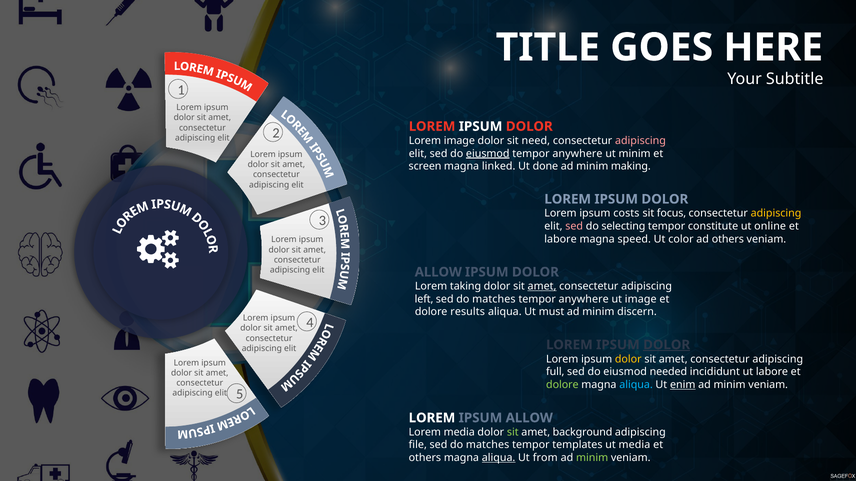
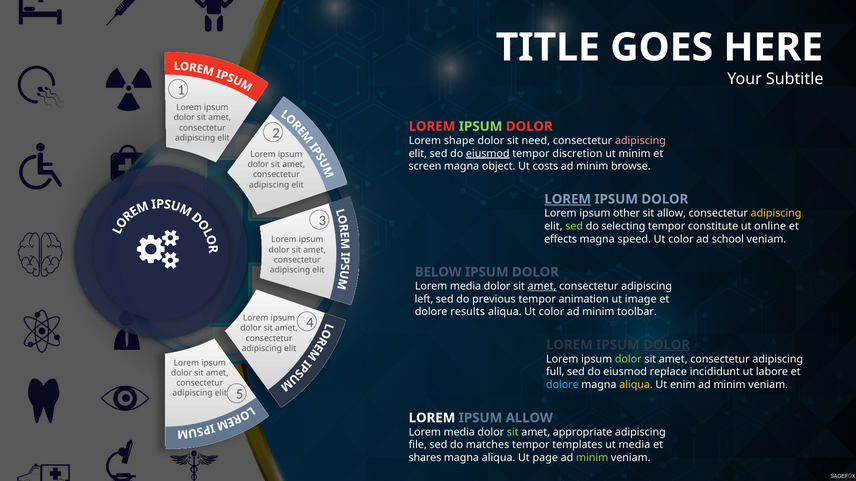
IPSUM at (481, 127) colour: white -> light green
Lorem image: image -> shape
anywhere at (577, 154): anywhere -> discretion
linked: linked -> object
done: done -> costs
making: making -> browse
LOREM at (568, 199) underline: none -> present
costs: costs -> other
sit focus: focus -> allow
sed at (574, 227) colour: pink -> light green
labore at (561, 239): labore -> effects
ad others: others -> school
ALLOW at (438, 272): ALLOW -> BELOW
taking at (466, 287): taking -> media
matches at (494, 299): matches -> previous
anywhere at (584, 299): anywhere -> animation
aliqua Ut must: must -> color
discern: discern -> toolbar
dolor at (628, 359) colour: yellow -> light green
needed: needed -> replace
dolore at (562, 385) colour: light green -> light blue
aliqua at (636, 385) colour: light blue -> yellow
enim underline: present -> none
background: background -> appropriate
others at (425, 458): others -> shares
aliqua at (499, 458) underline: present -> none
from: from -> page
